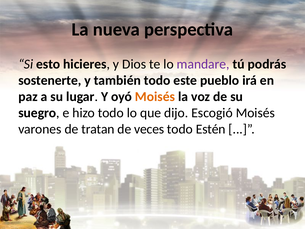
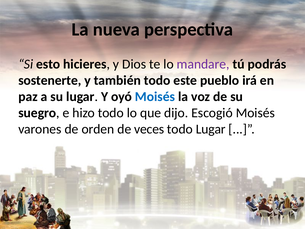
Moisés at (155, 97) colour: orange -> blue
tratan: tratan -> orden
todo Estén: Estén -> Lugar
